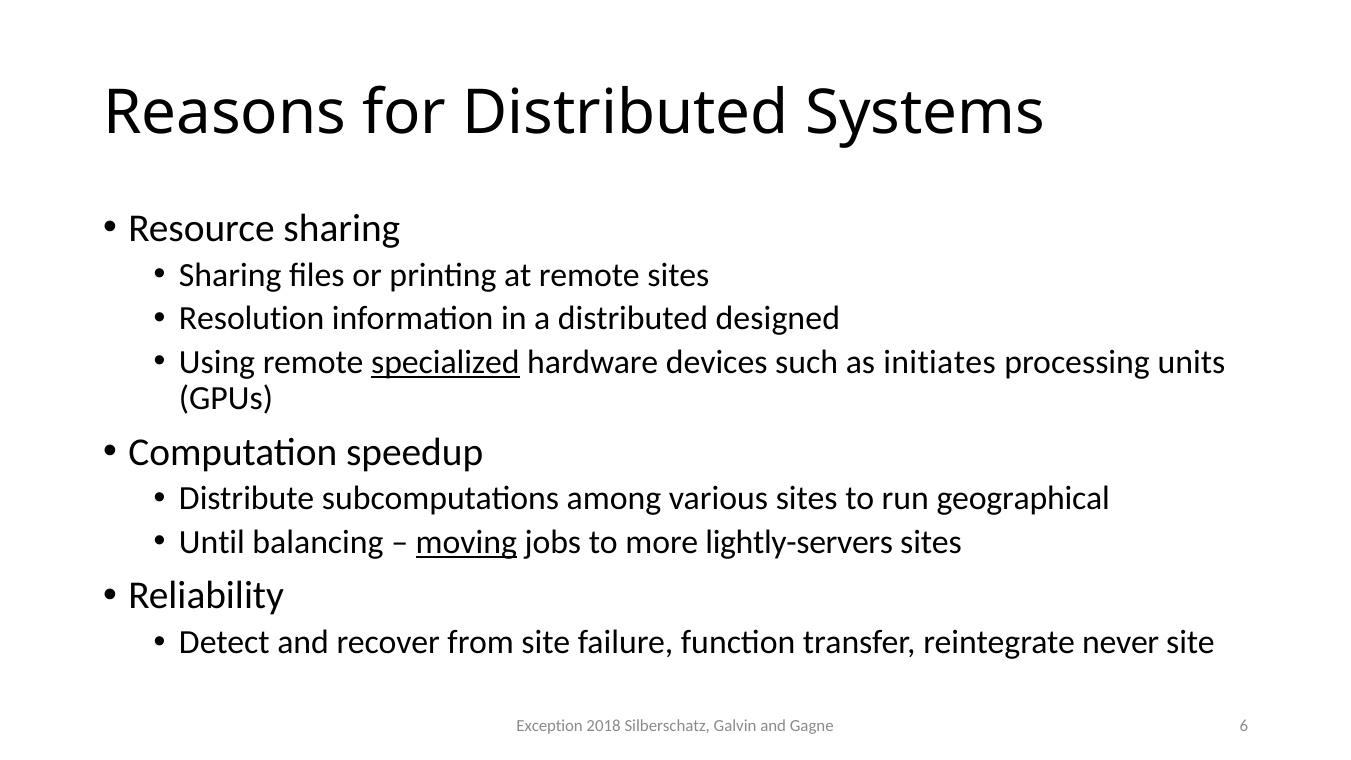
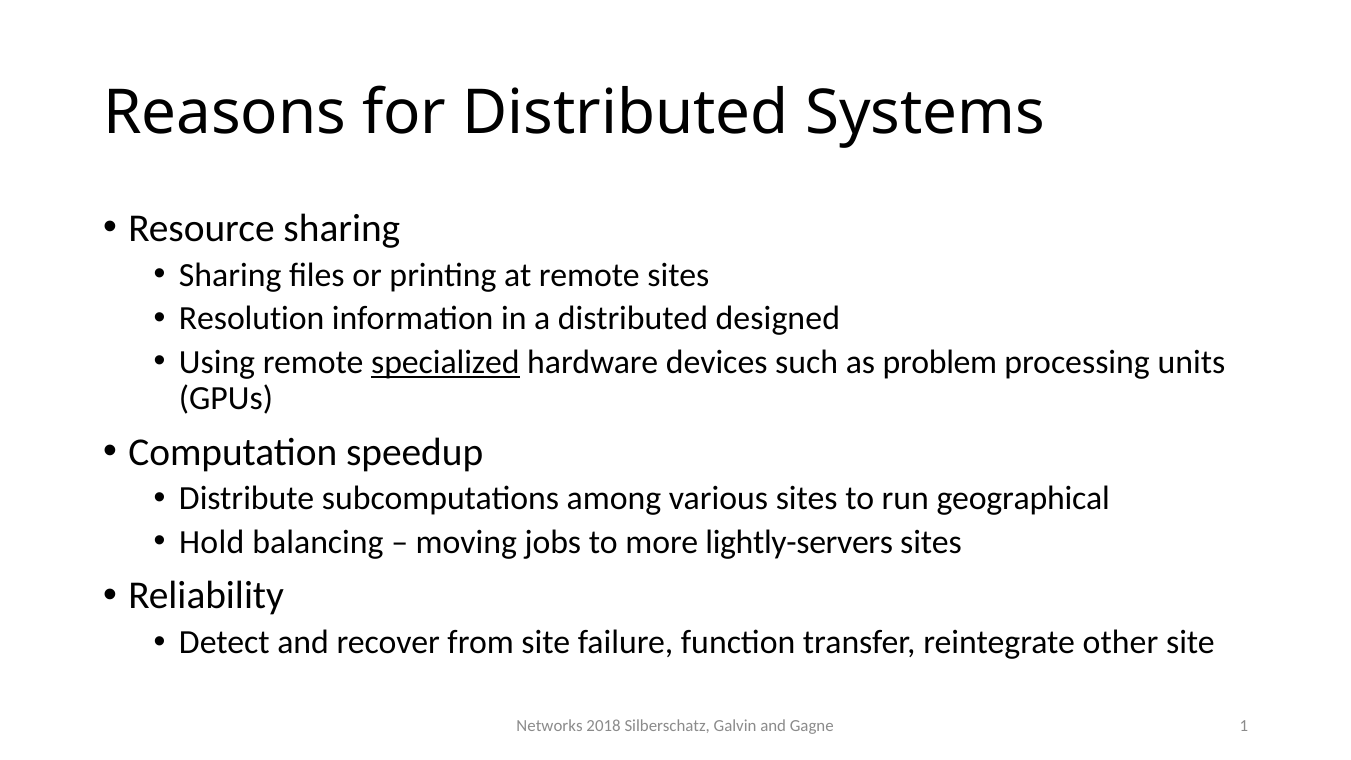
initiates: initiates -> problem
Until: Until -> Hold
moving underline: present -> none
never: never -> other
Exception: Exception -> Networks
6: 6 -> 1
